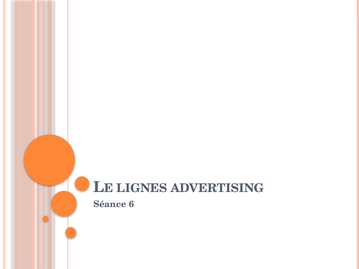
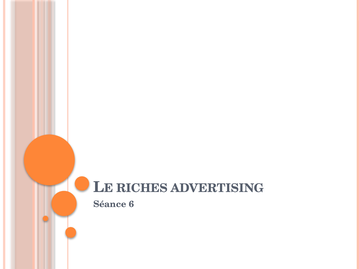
LIGNES: LIGNES -> RICHES
